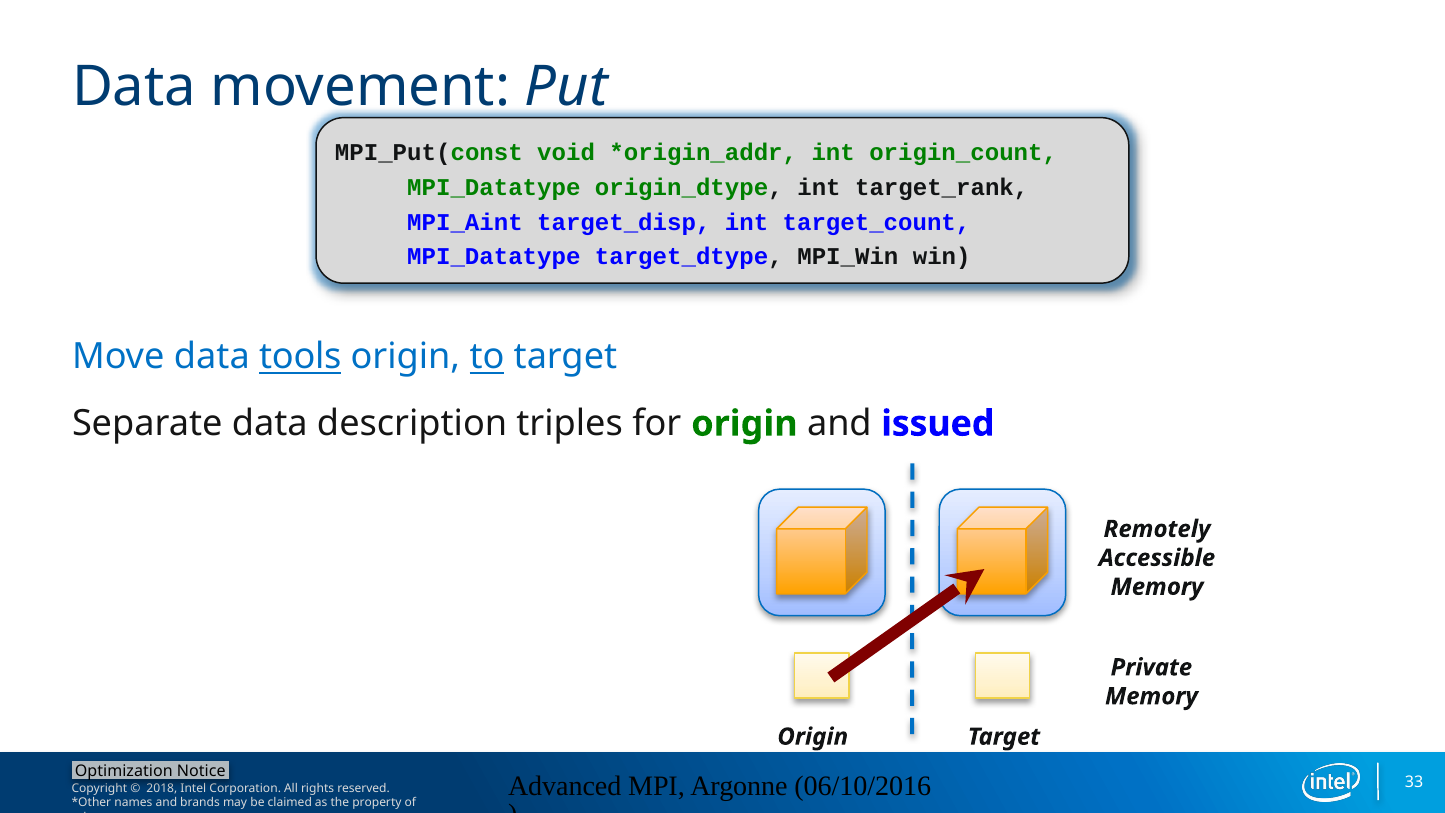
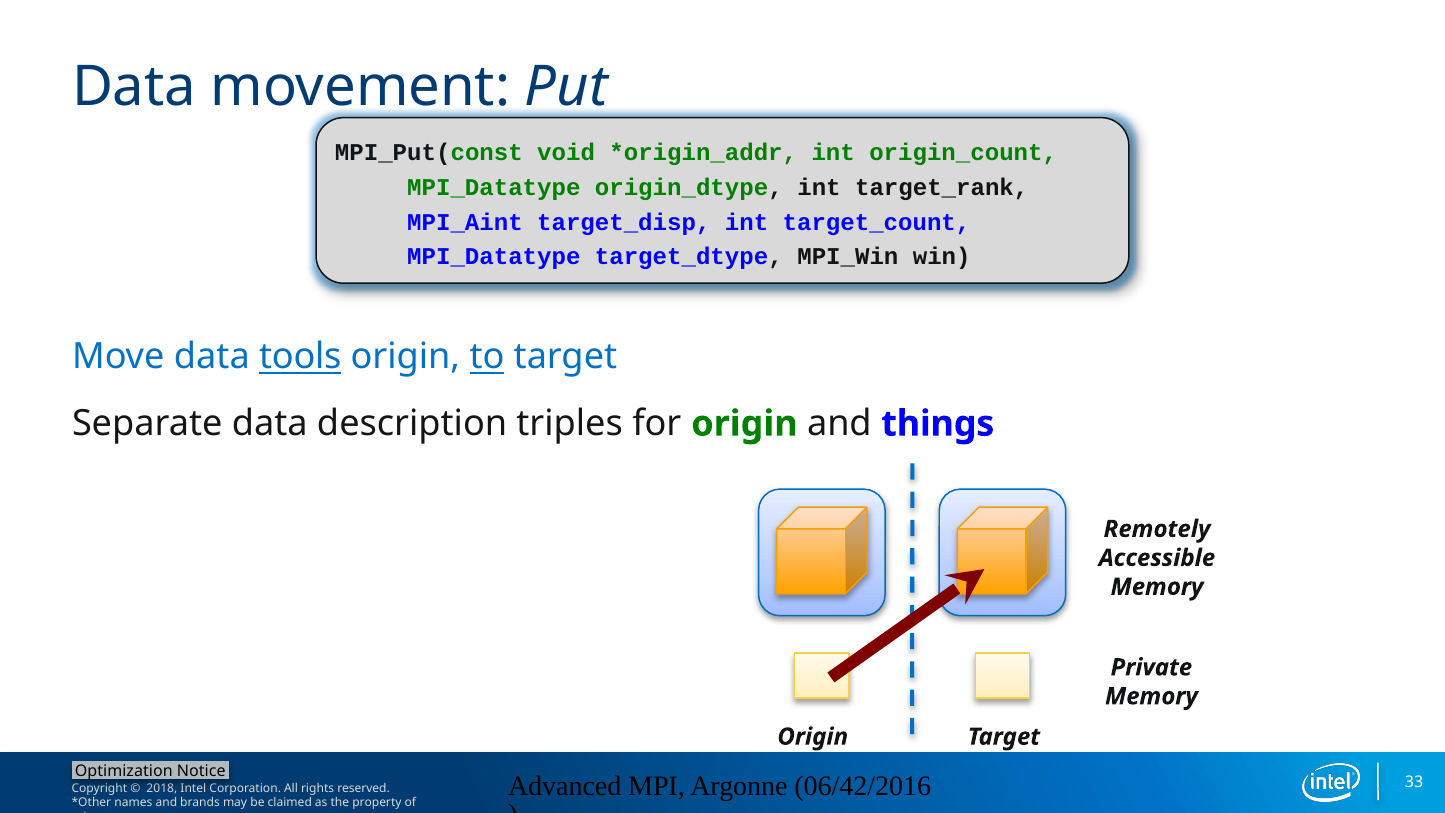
issued: issued -> things
06/10/2016: 06/10/2016 -> 06/42/2016
